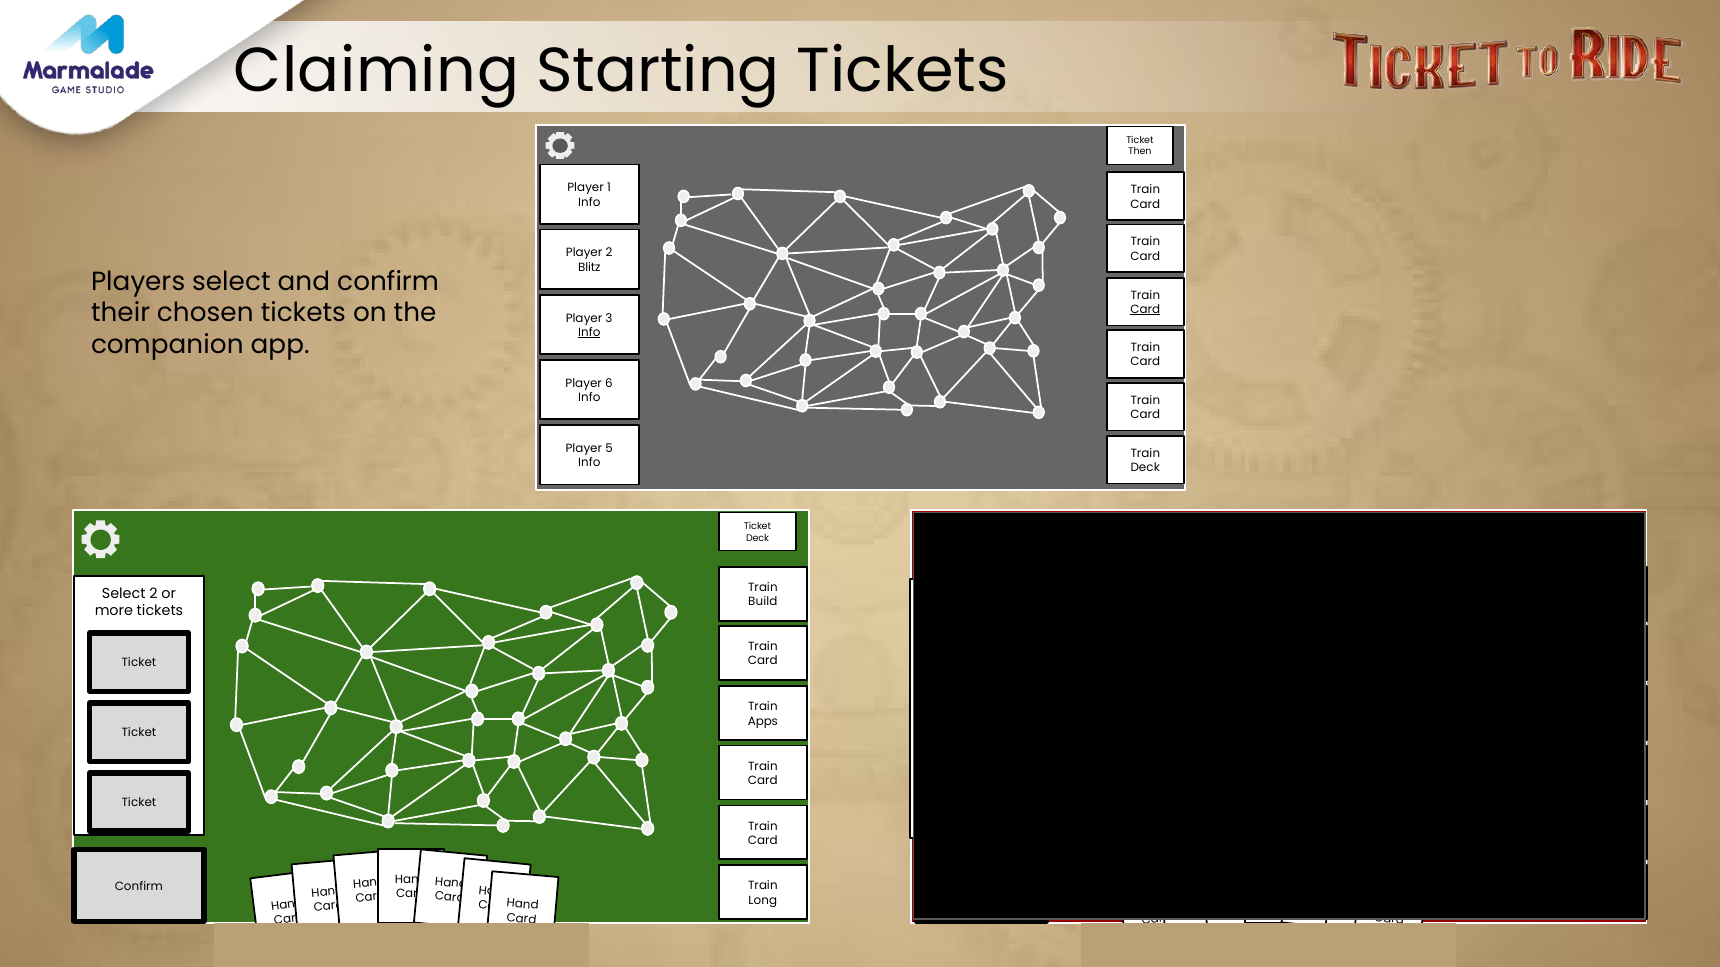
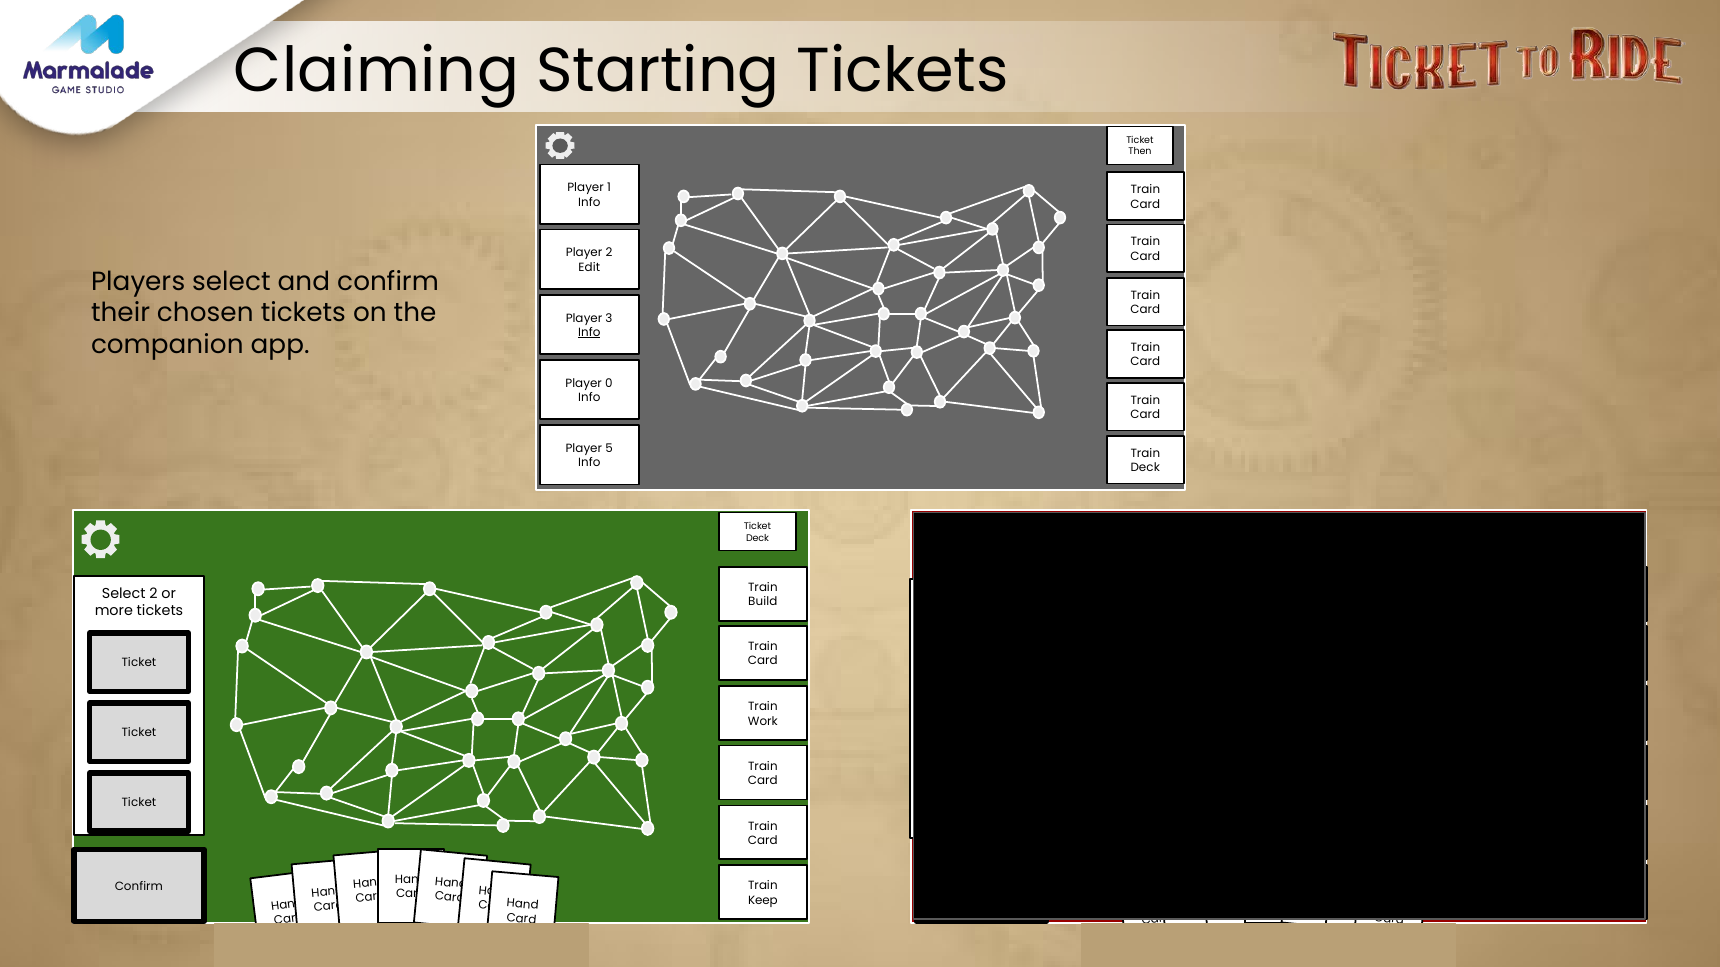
Blitz: Blitz -> Edit
Card at (1145, 310) underline: present -> none
6: 6 -> 0
Apps: Apps -> Work
Long: Long -> Keep
